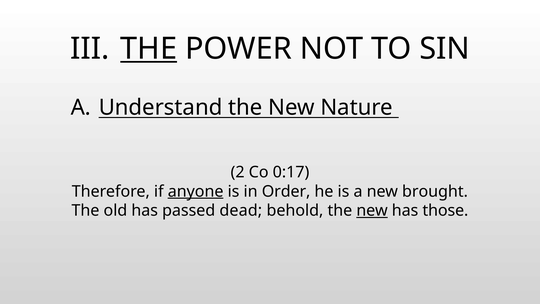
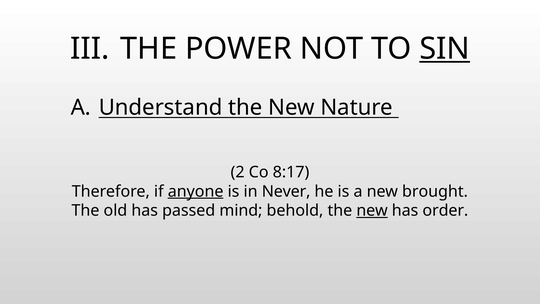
THE at (149, 49) underline: present -> none
SIN underline: none -> present
0:17: 0:17 -> 8:17
Order: Order -> Never
dead: dead -> mind
those: those -> order
